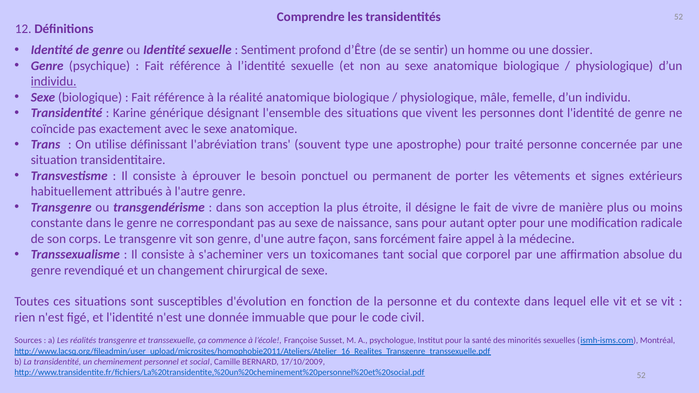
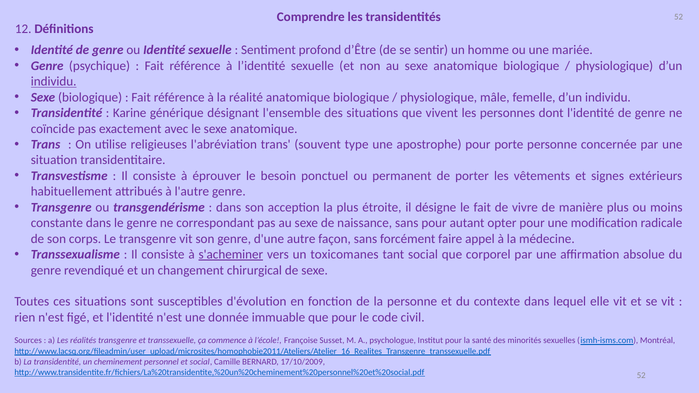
dossier: dossier -> mariée
définissant: définissant -> religieuses
traité: traité -> porte
s'acheminer underline: none -> present
